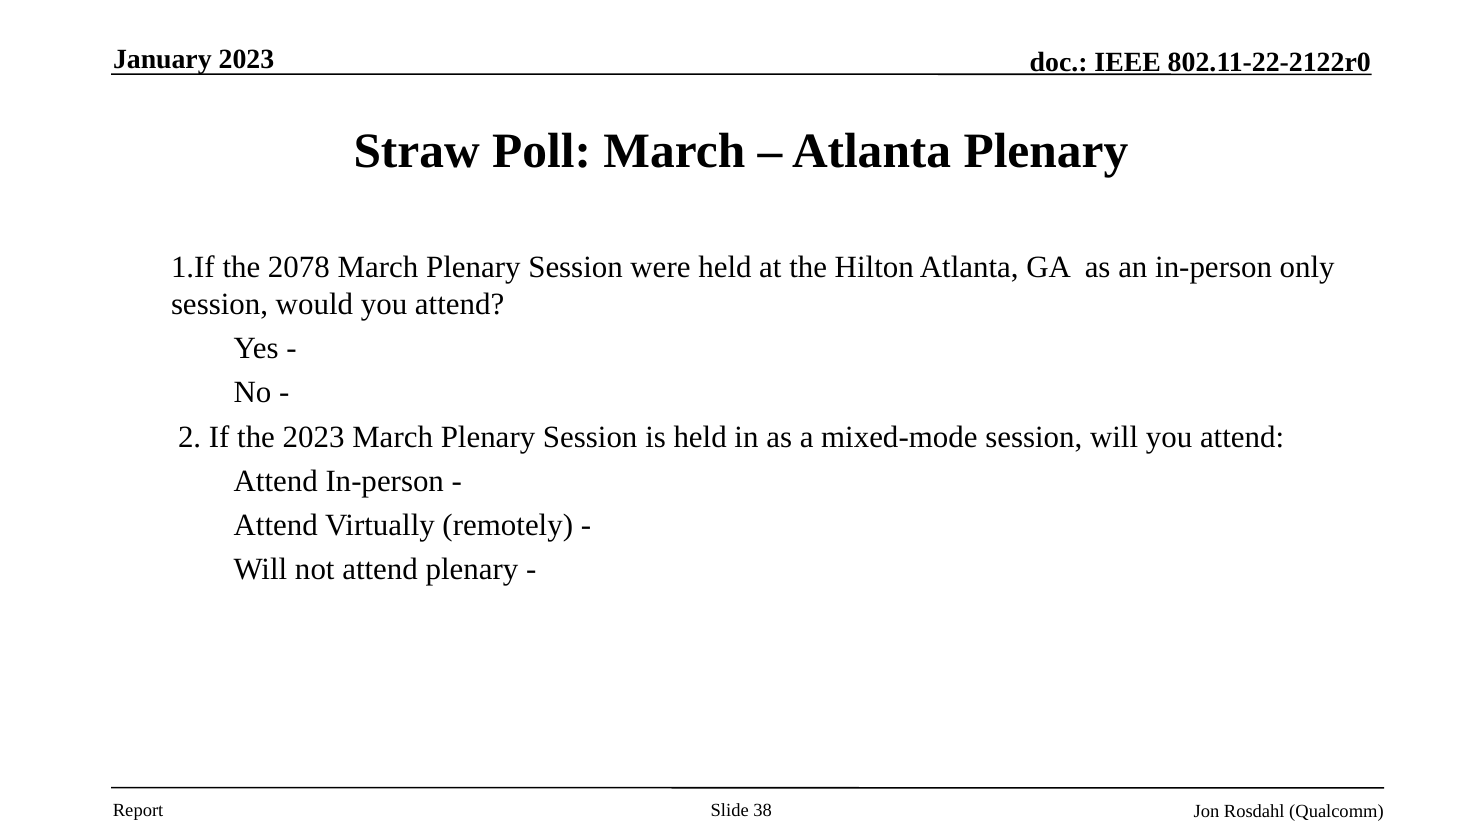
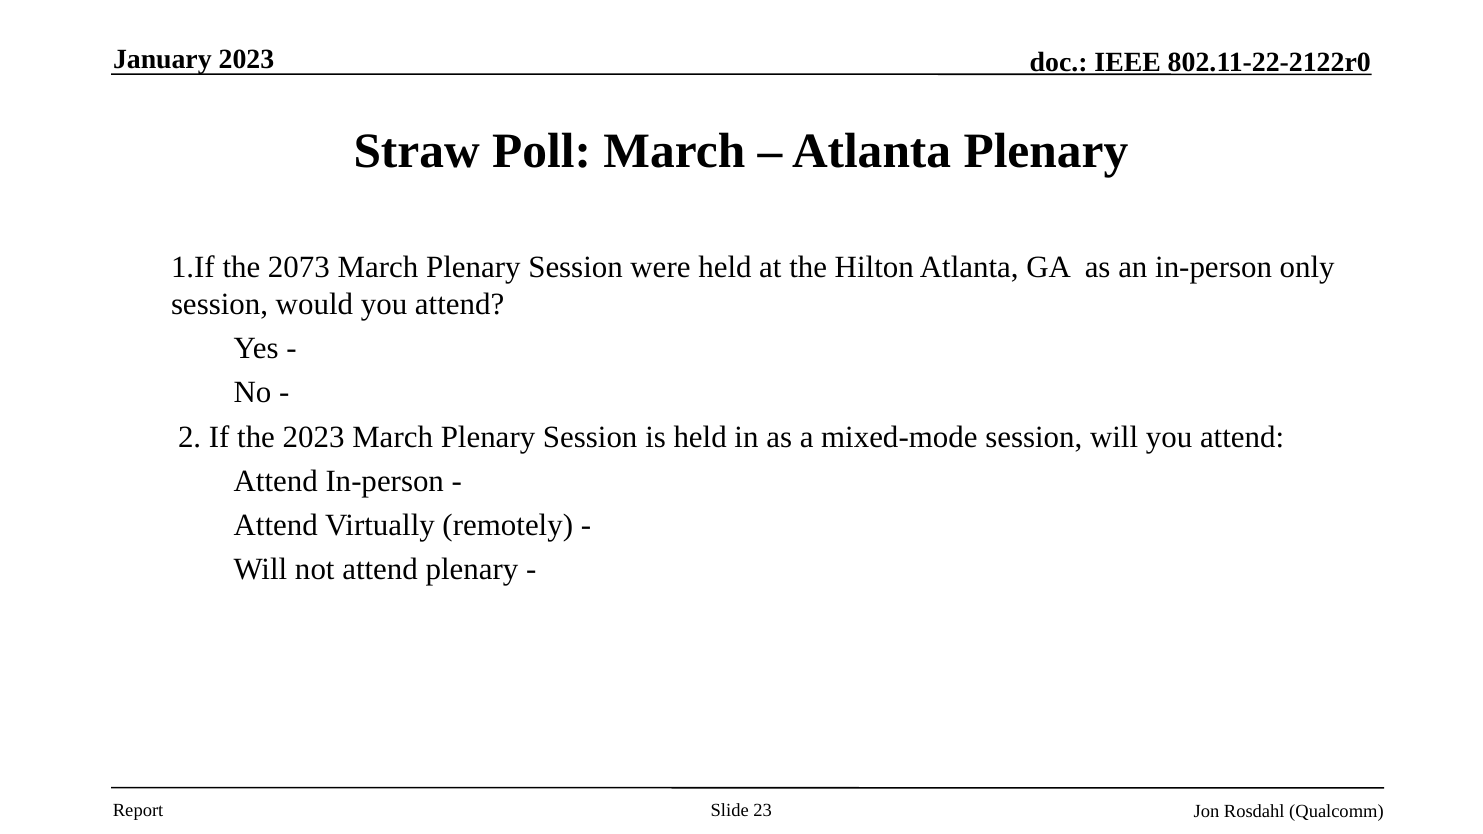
2078: 2078 -> 2073
38: 38 -> 23
